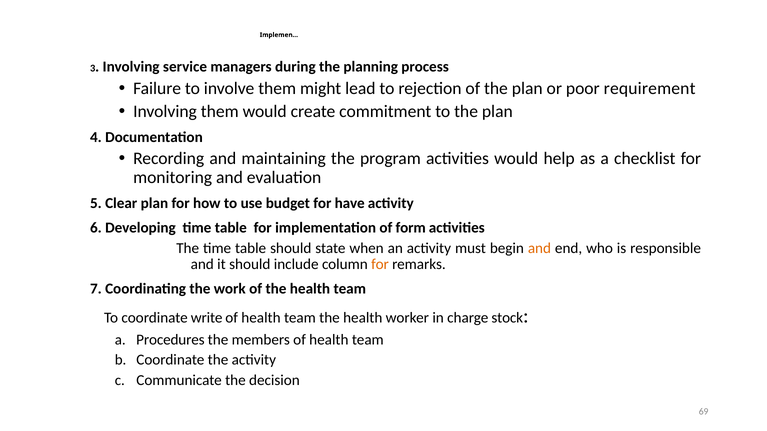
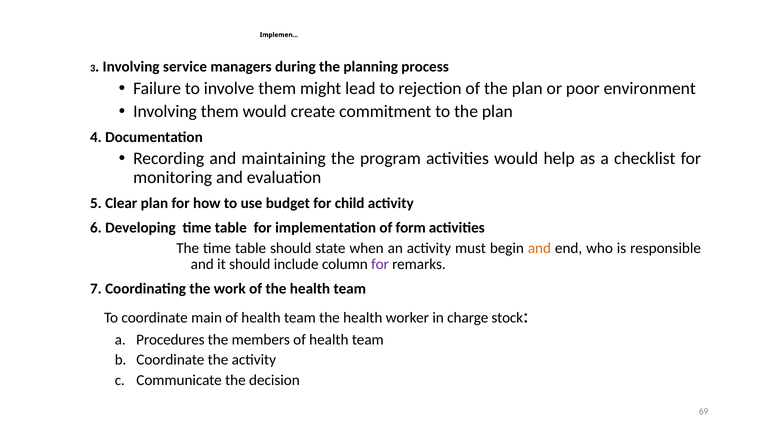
requirement: requirement -> environment
have: have -> child
for at (380, 265) colour: orange -> purple
write: write -> main
